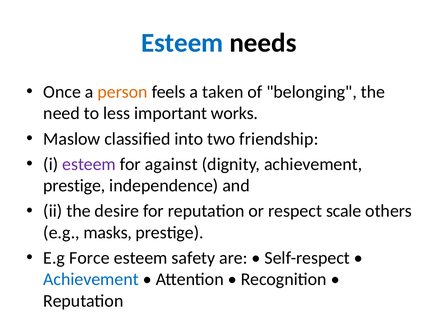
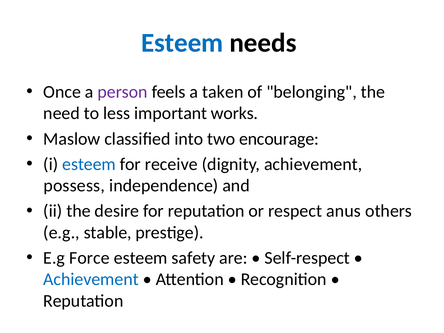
person colour: orange -> purple
friendship: friendship -> encourage
esteem at (89, 164) colour: purple -> blue
against: against -> receive
prestige at (74, 186): prestige -> possess
scale: scale -> anus
masks: masks -> stable
